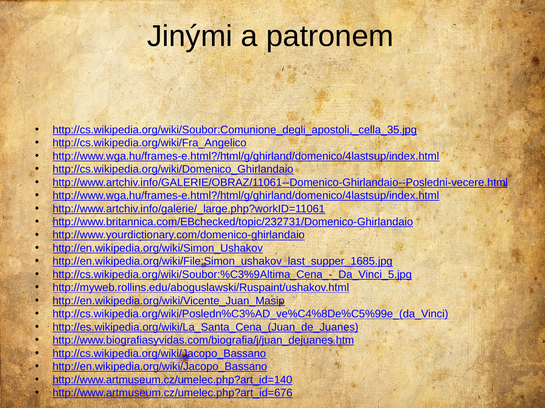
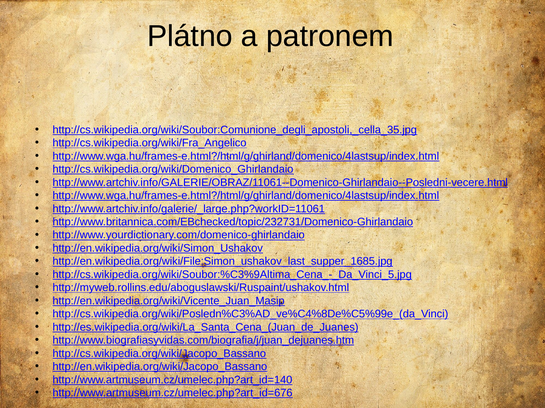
Jinými: Jinými -> Plátno
